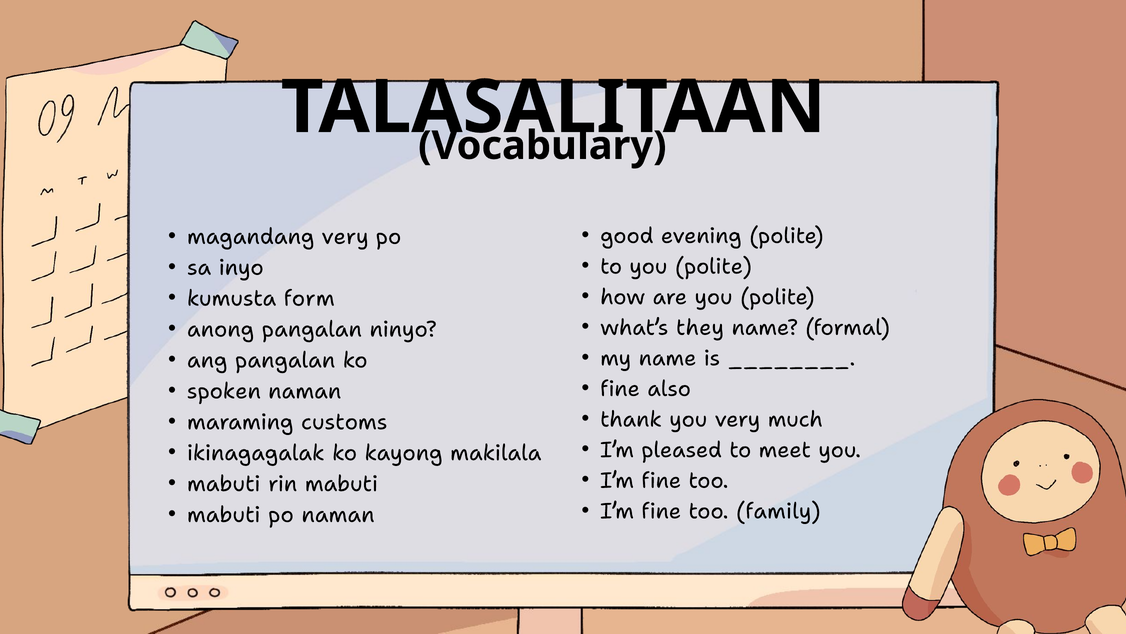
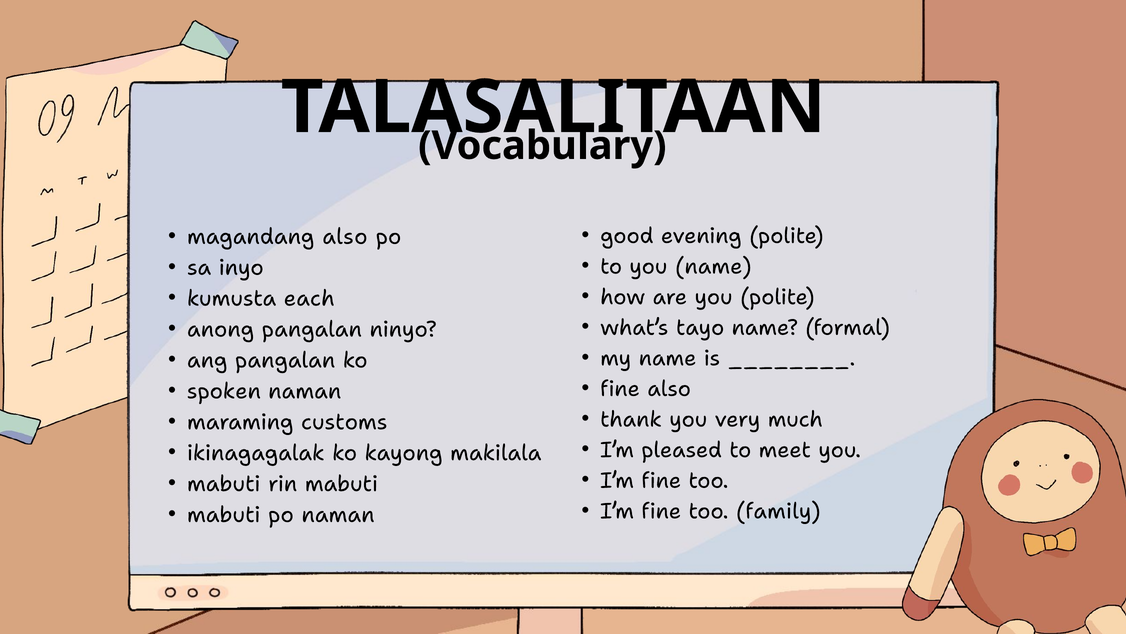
magandang very: very -> also
to you polite: polite -> name
form: form -> each
they: they -> tayo
